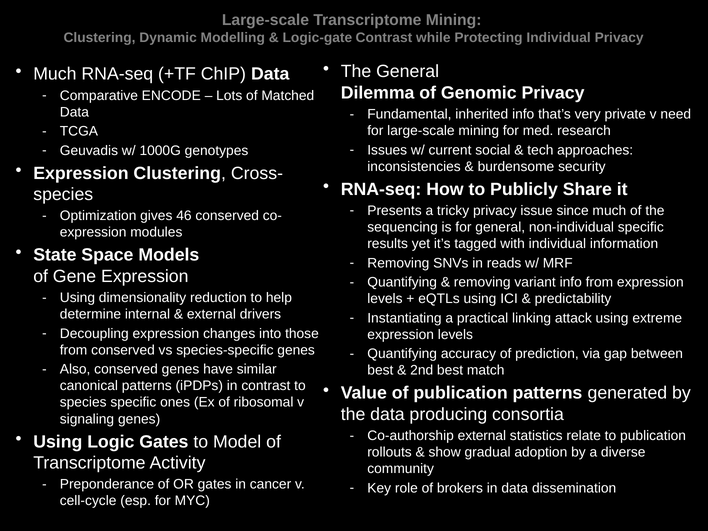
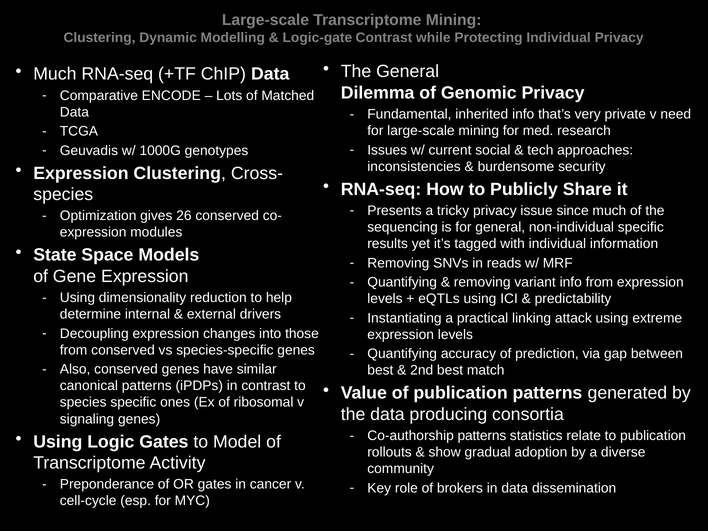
46: 46 -> 26
Co-authorship external: external -> patterns
